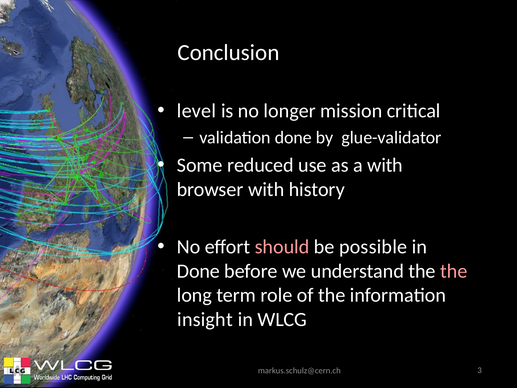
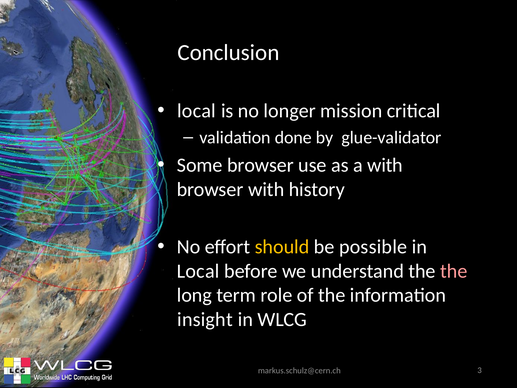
level at (197, 111): level -> local
Some reduced: reduced -> browser
should colour: pink -> yellow
Done at (198, 271): Done -> Local
